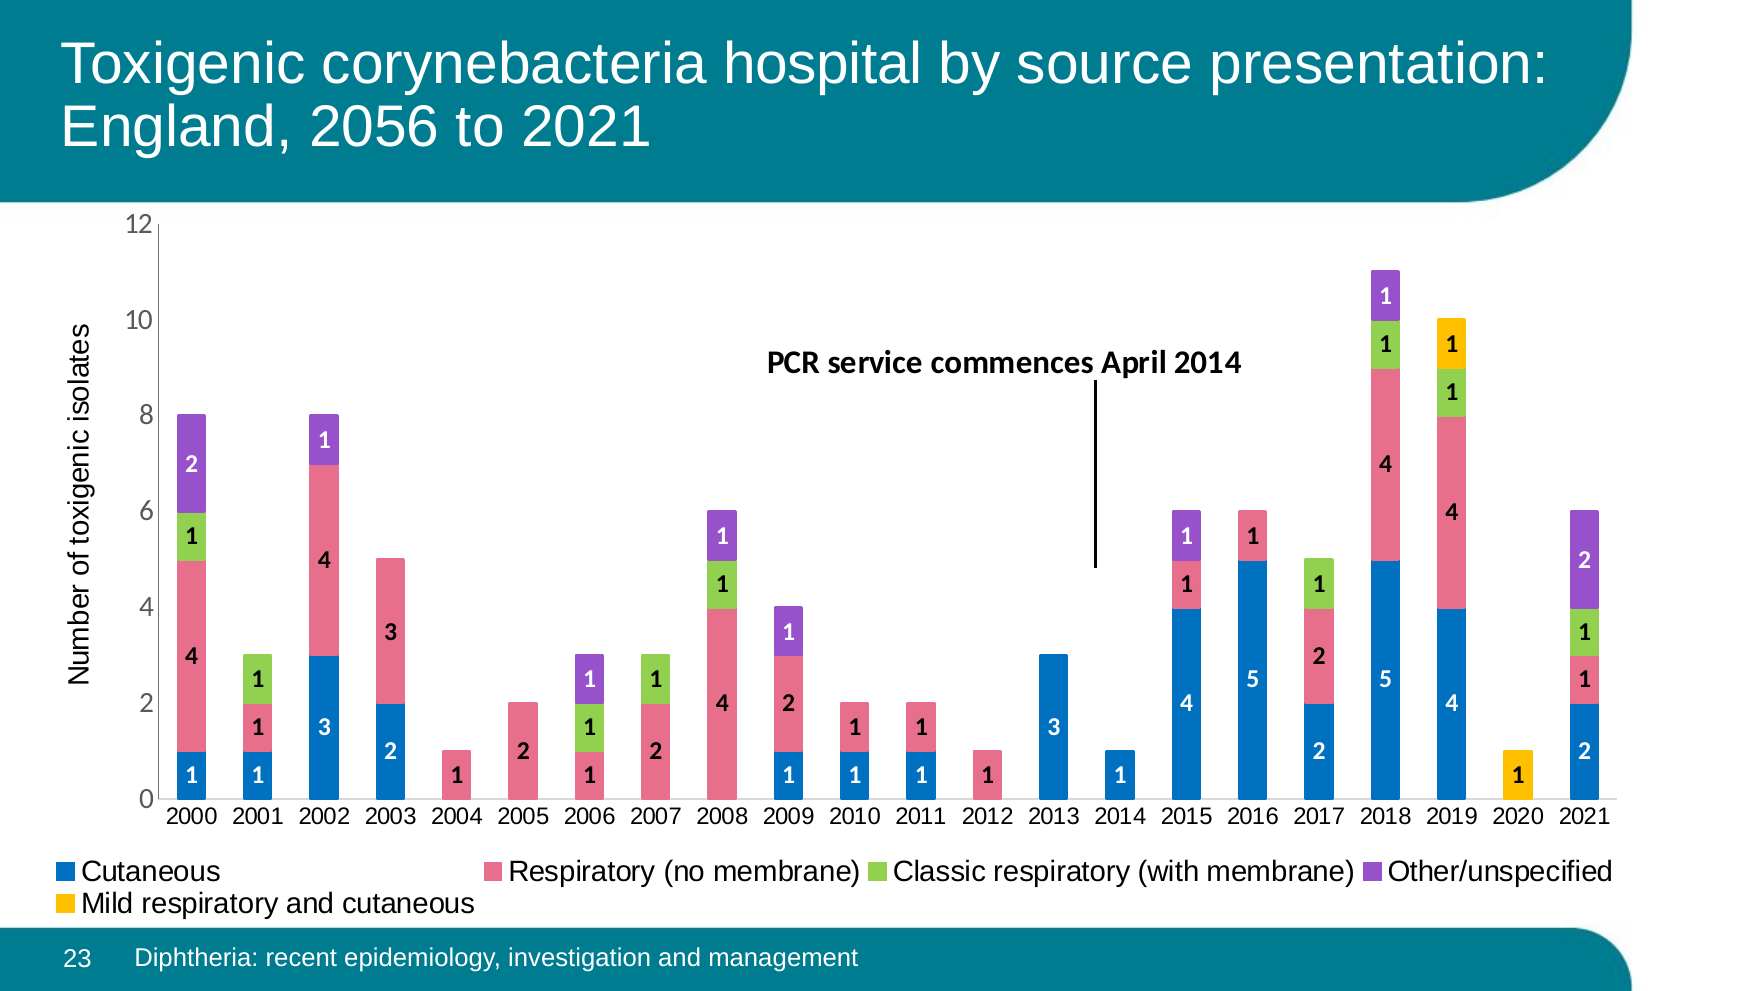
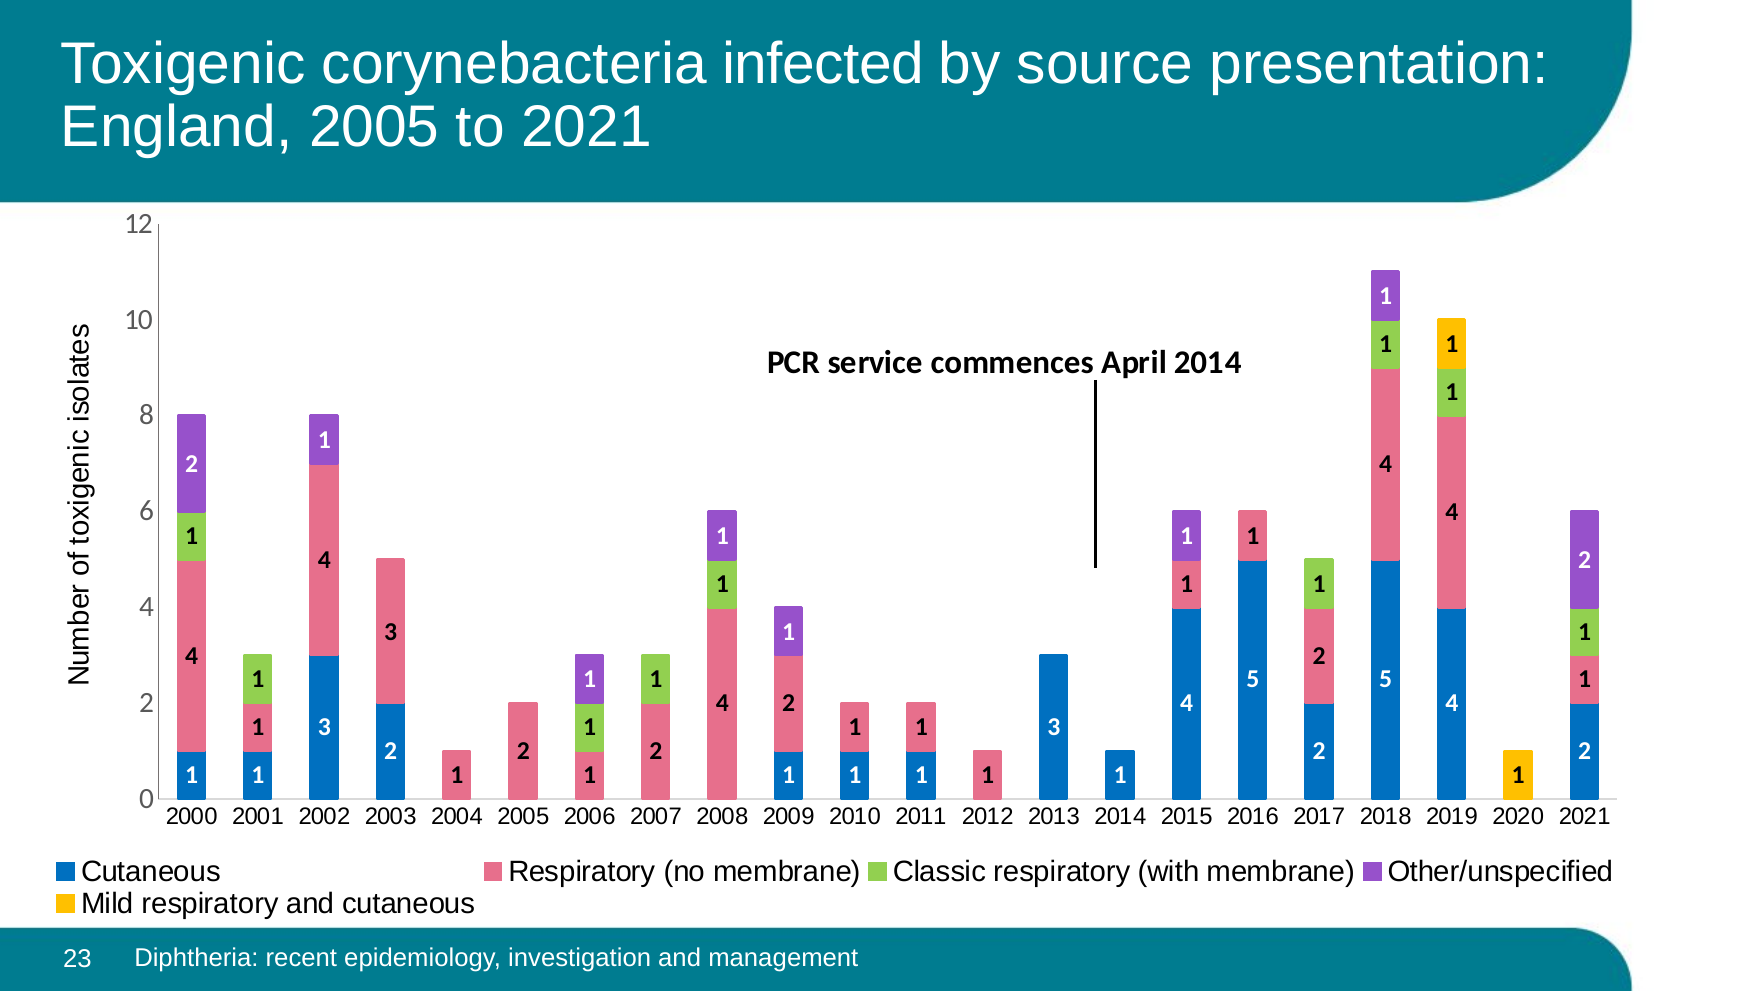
hospital: hospital -> infected
England 2056: 2056 -> 2005
